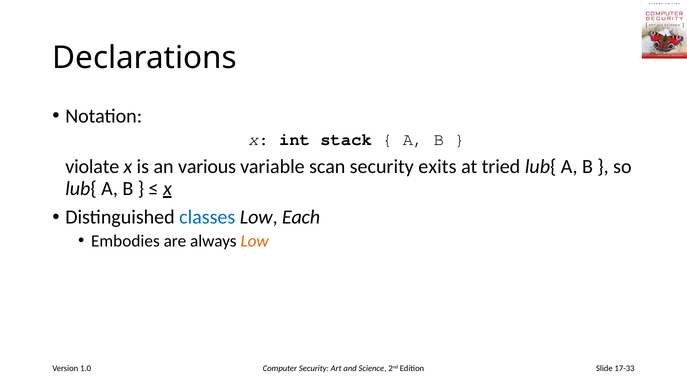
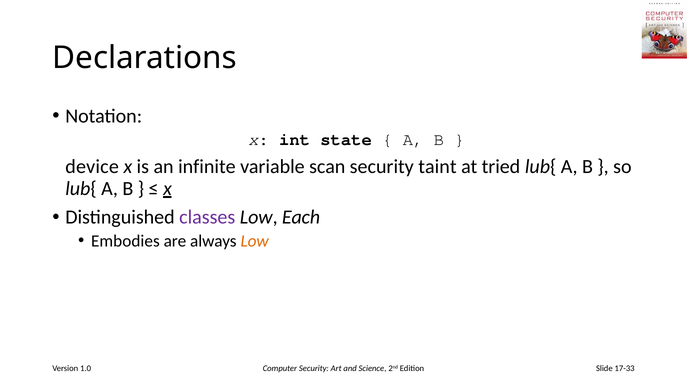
stack: stack -> state
violate: violate -> device
various: various -> infinite
exits: exits -> taint
classes colour: blue -> purple
